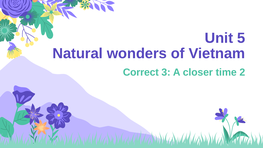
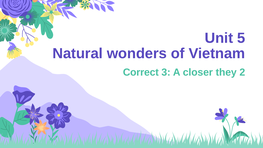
time: time -> they
